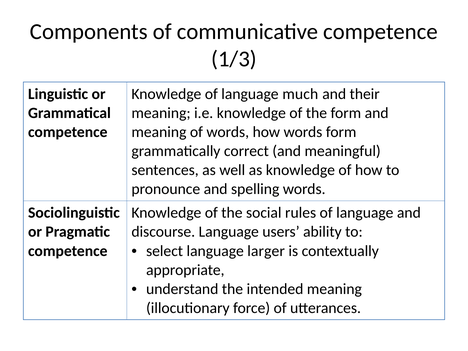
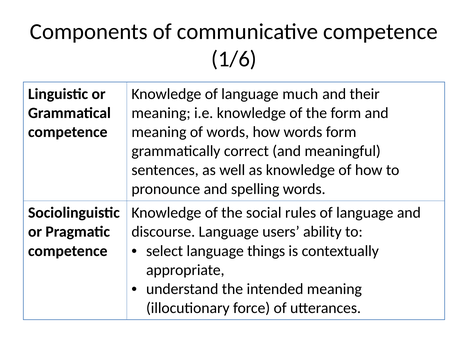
1/3: 1/3 -> 1/6
larger: larger -> things
